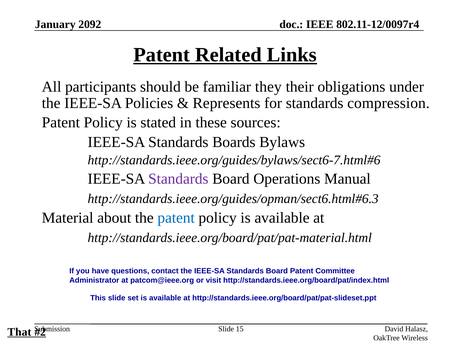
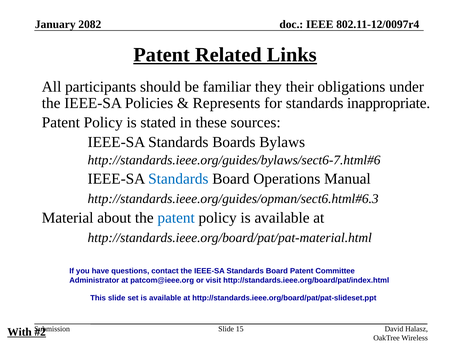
2092: 2092 -> 2082
compression: compression -> inappropriate
Standards at (178, 179) colour: purple -> blue
That: That -> With
